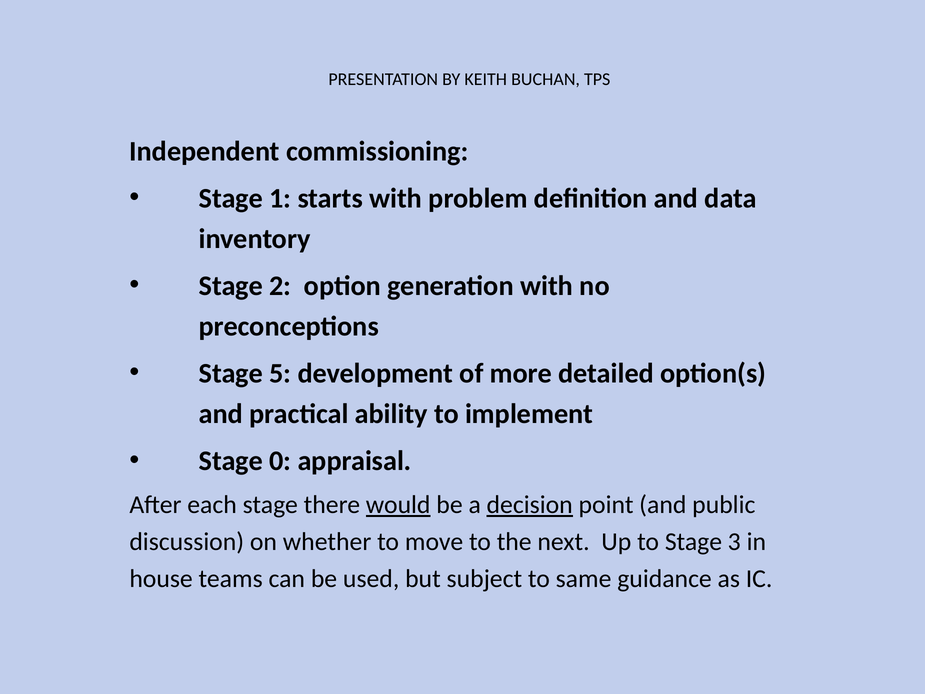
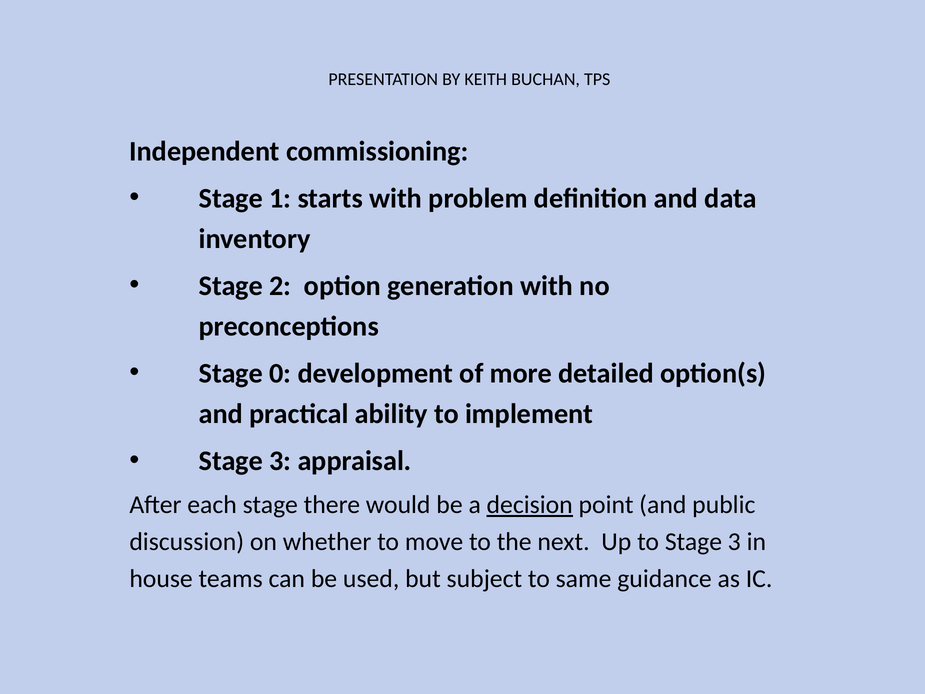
5: 5 -> 0
0 at (280, 461): 0 -> 3
would underline: present -> none
